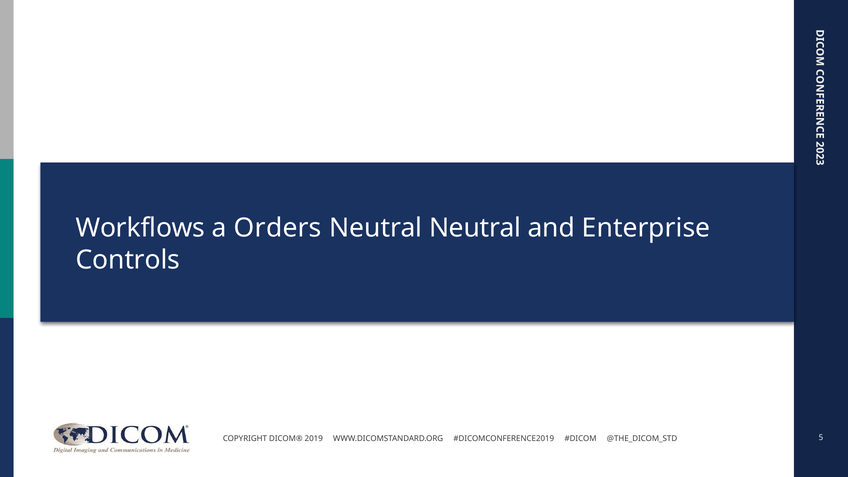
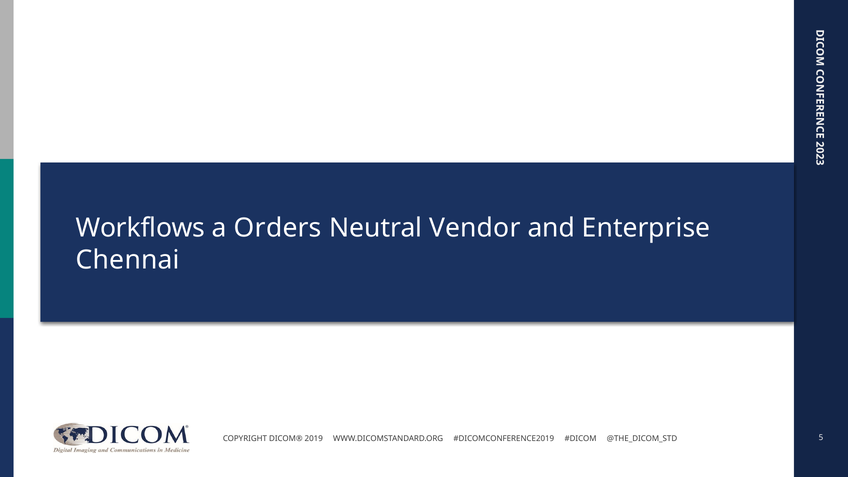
Neutral Neutral: Neutral -> Vendor
Controls: Controls -> Chennai
